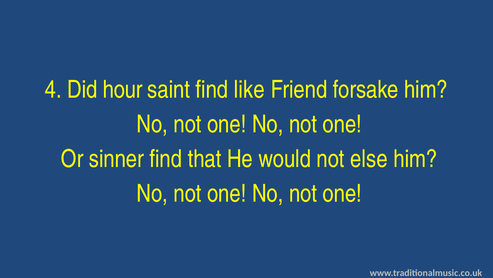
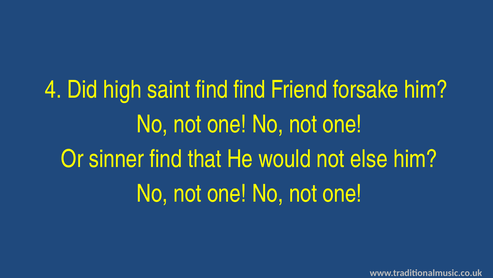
hour: hour -> high
find like: like -> find
